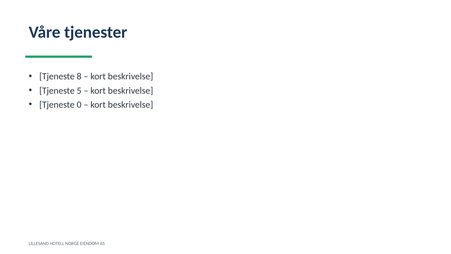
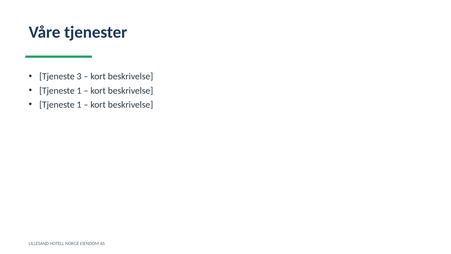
8: 8 -> 3
5 at (79, 90): 5 -> 1
0 at (79, 105): 0 -> 1
